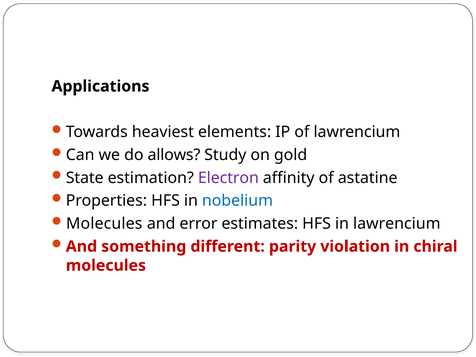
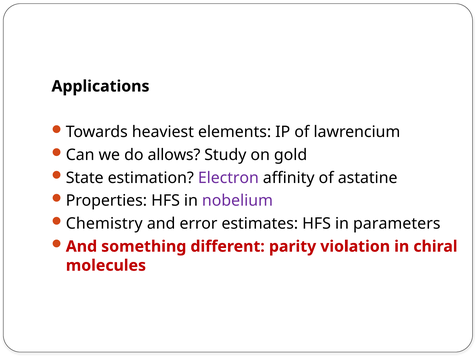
nobelium colour: blue -> purple
Molecules at (104, 224): Molecules -> Chemistry
in lawrencium: lawrencium -> parameters
